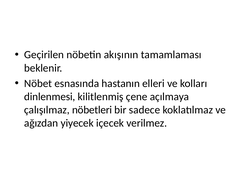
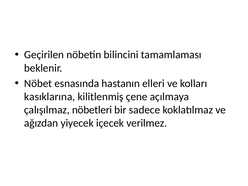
akışının: akışının -> bilincini
dinlenmesi: dinlenmesi -> kasıklarına
